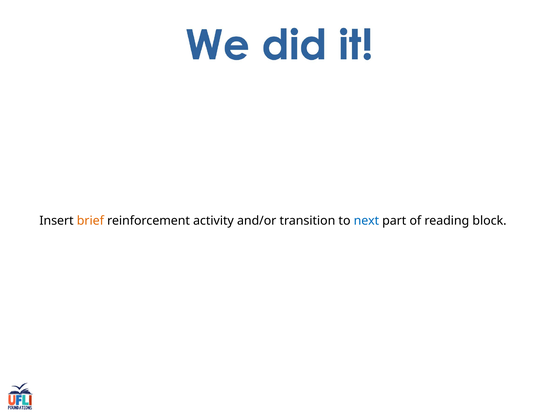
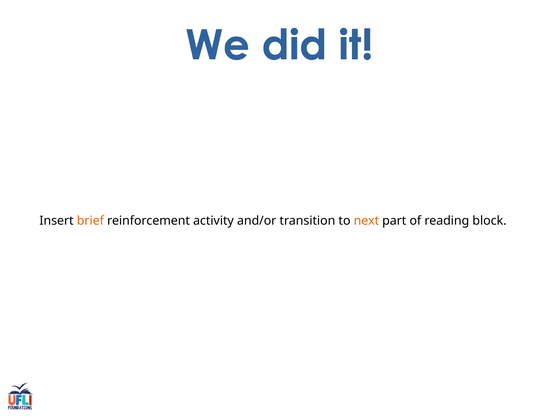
next colour: blue -> orange
